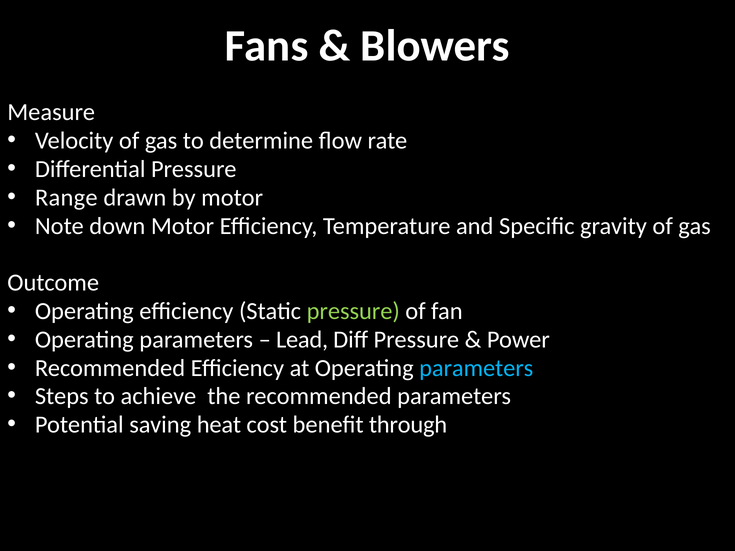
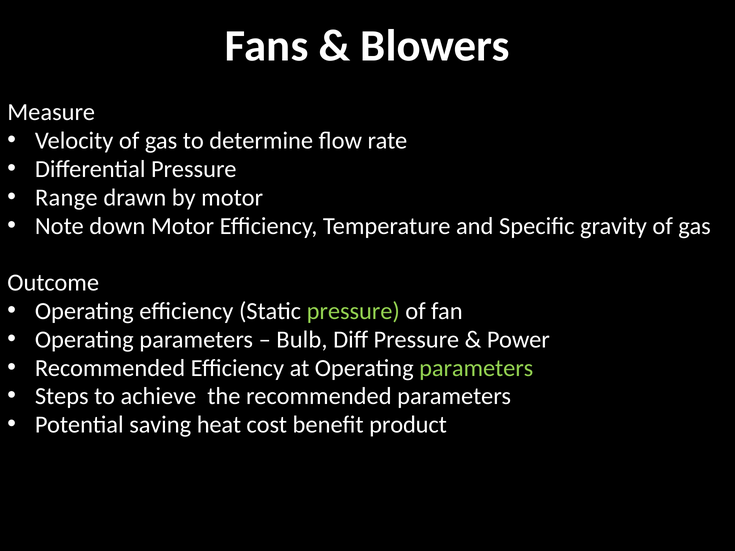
Lead: Lead -> Bulb
parameters at (476, 368) colour: light blue -> light green
through: through -> product
